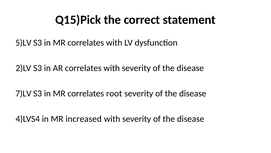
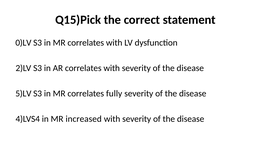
5)LV: 5)LV -> 0)LV
7)LV: 7)LV -> 5)LV
root: root -> fully
